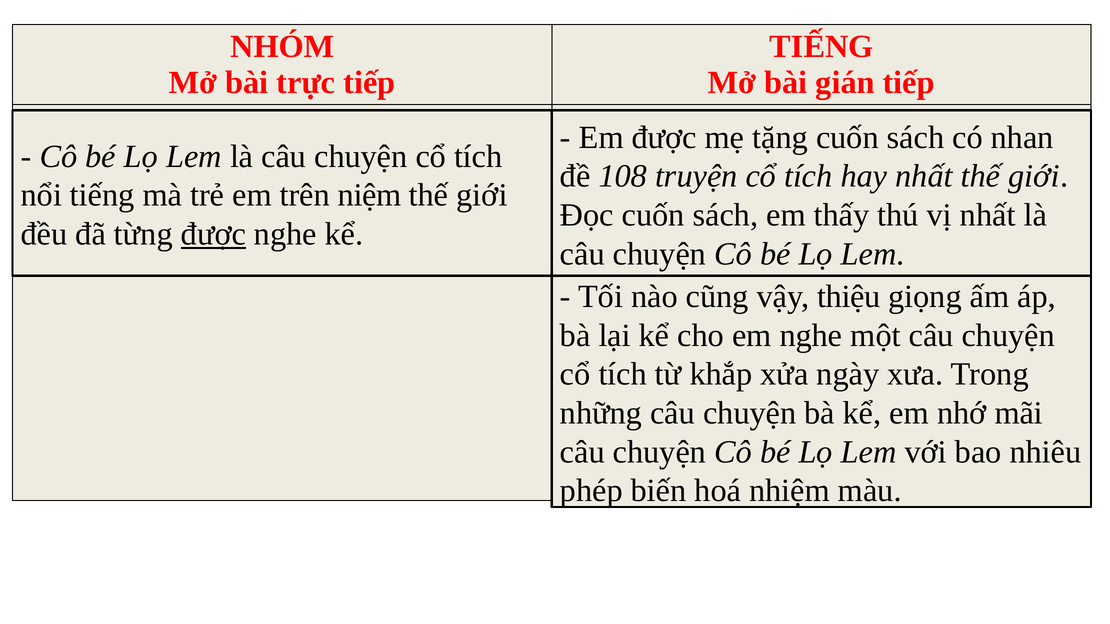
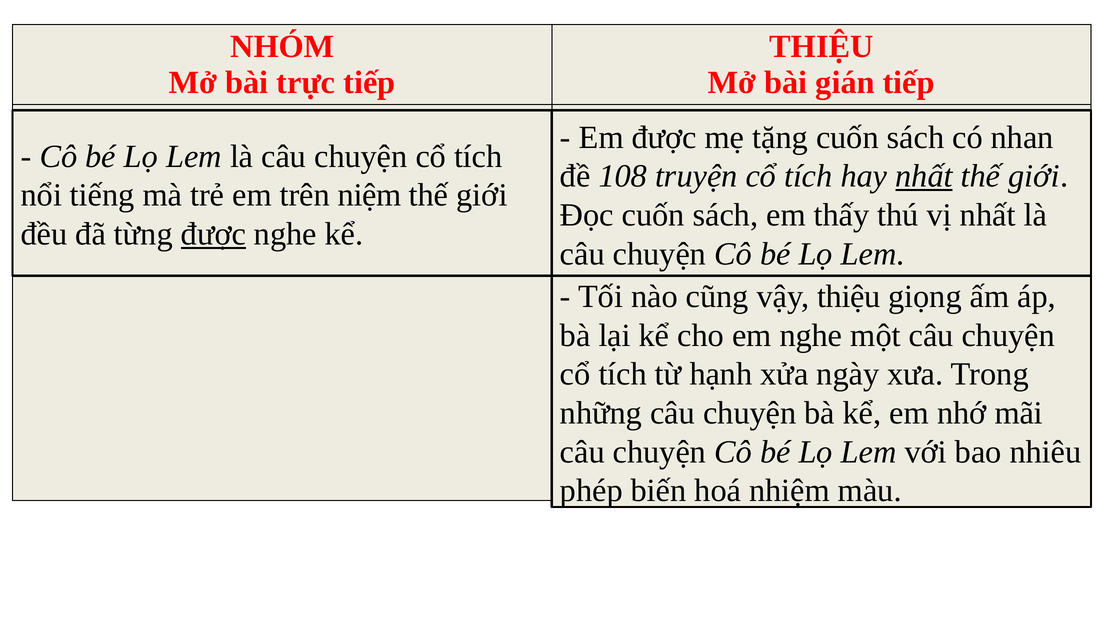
TIẾNG at (821, 47): TIẾNG -> THIỆU
nhất at (924, 176) underline: none -> present
khắp: khắp -> hạnh
